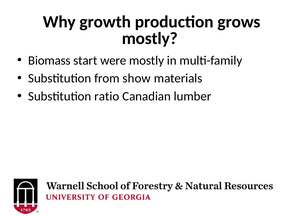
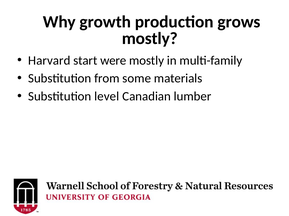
Biomass: Biomass -> Harvard
show: show -> some
ratio: ratio -> level
